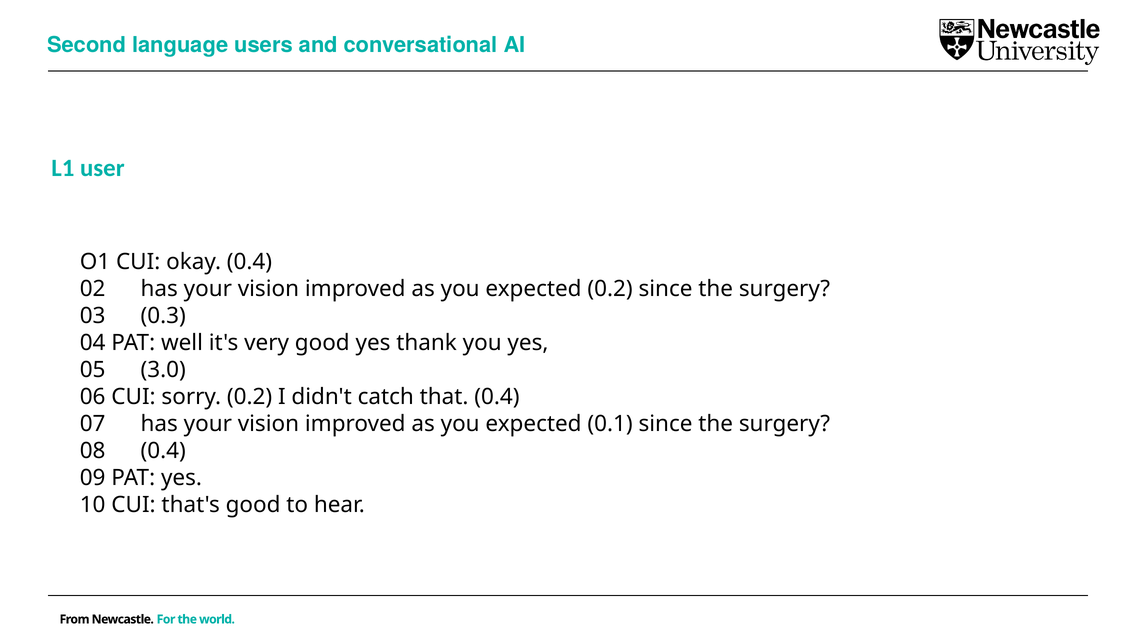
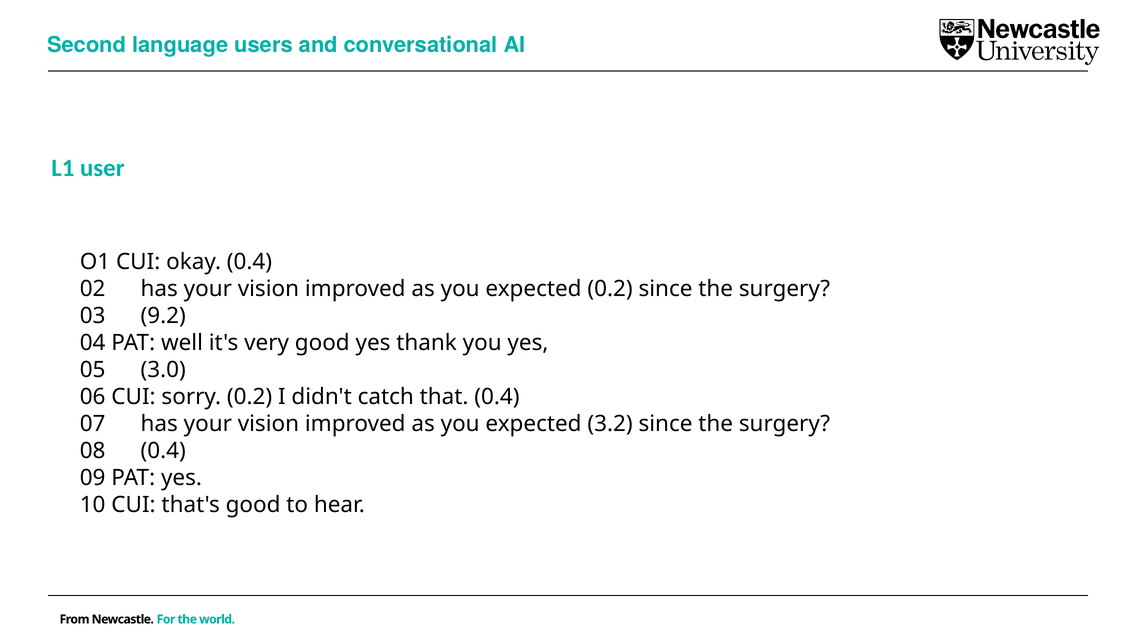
0.3: 0.3 -> 9.2
0.1: 0.1 -> 3.2
